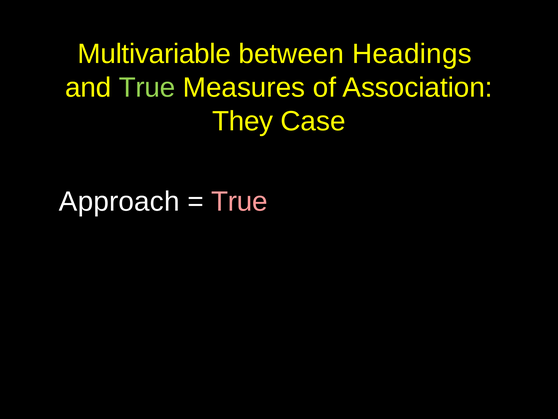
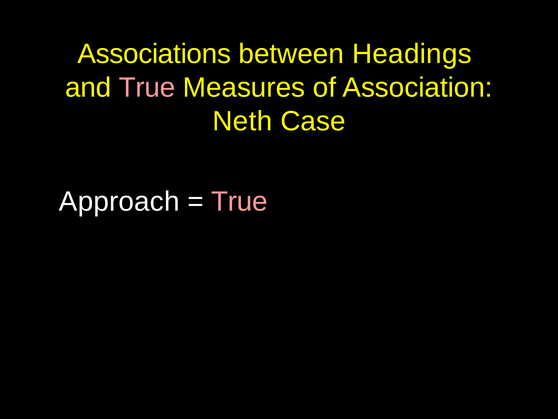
Multivariable: Multivariable -> Associations
True at (147, 88) colour: light green -> pink
They: They -> Neth
